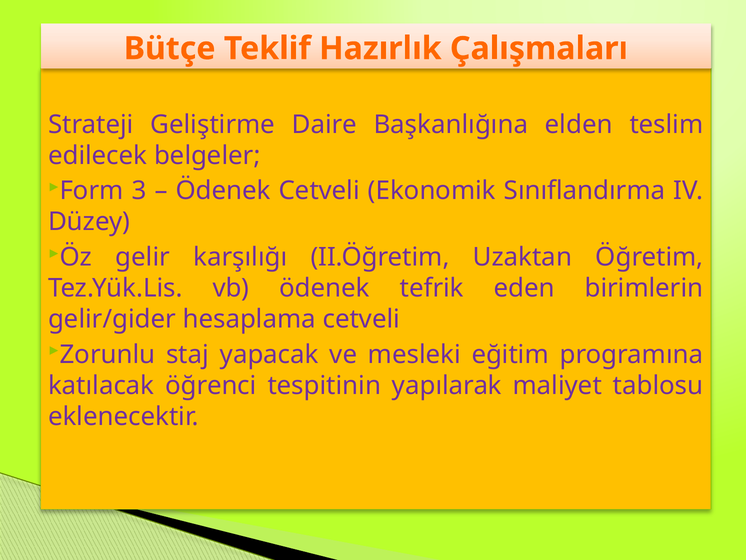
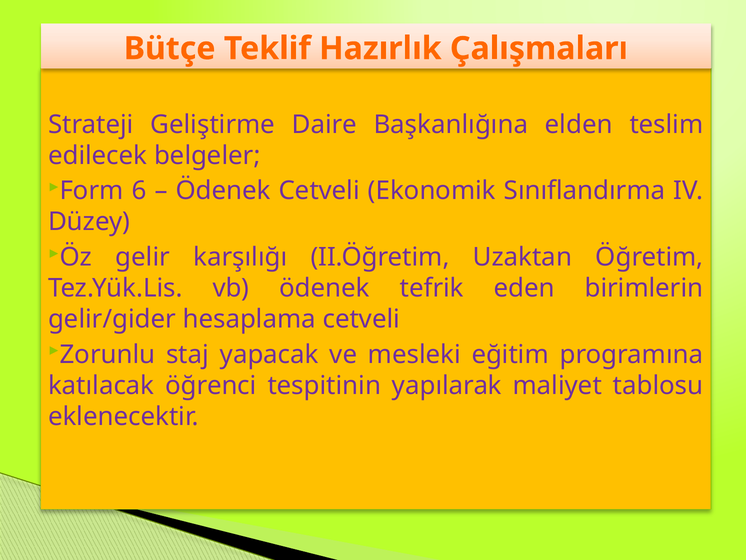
3: 3 -> 6
